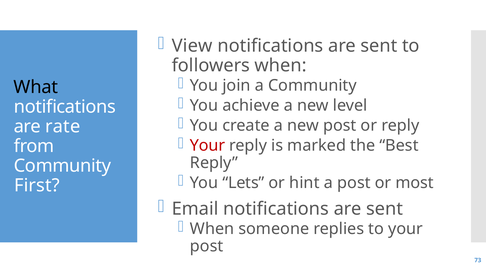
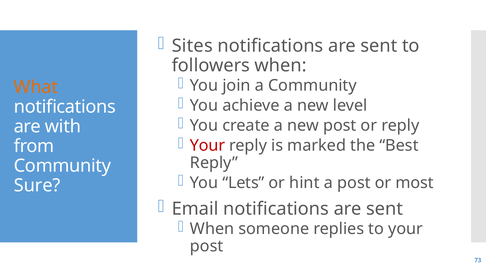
View: View -> Sites
What colour: black -> orange
rate: rate -> with
First: First -> Sure
